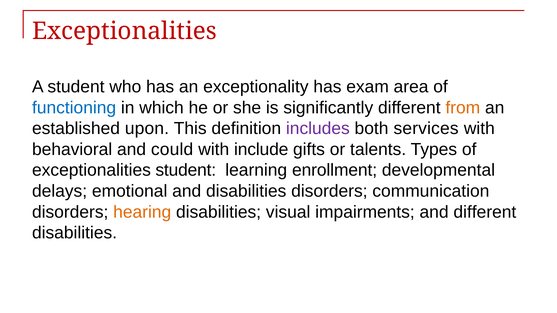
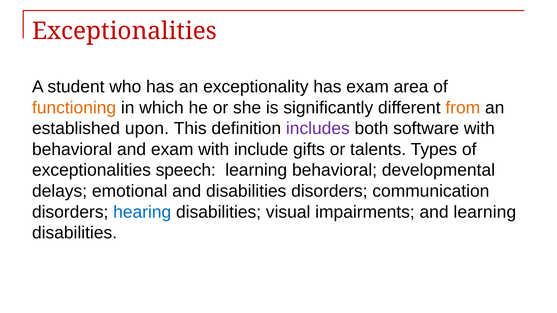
functioning colour: blue -> orange
services: services -> software
and could: could -> exam
exceptionalities student: student -> speech
learning enrollment: enrollment -> behavioral
hearing colour: orange -> blue
and different: different -> learning
